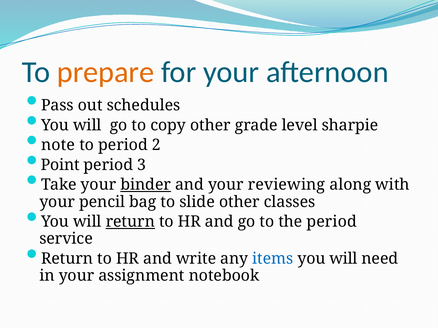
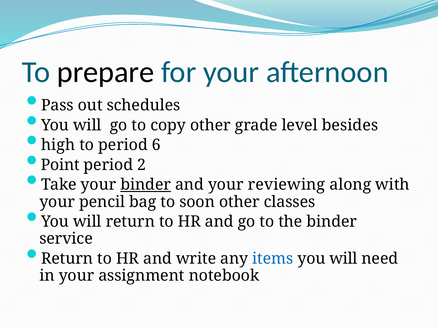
prepare colour: orange -> black
sharpie: sharpie -> besides
note: note -> high
2: 2 -> 6
3: 3 -> 2
slide: slide -> soon
return at (130, 222) underline: present -> none
the period: period -> binder
